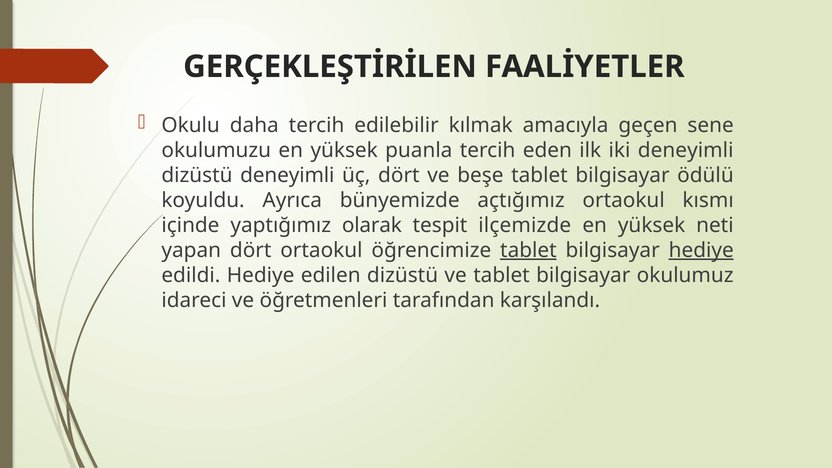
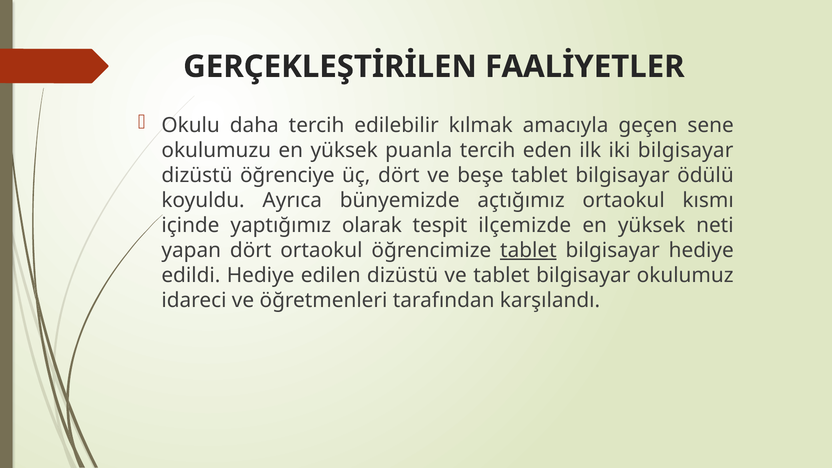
iki deneyimli: deneyimli -> bilgisayar
dizüstü deneyimli: deneyimli -> öğrenciye
hediye at (701, 250) underline: present -> none
